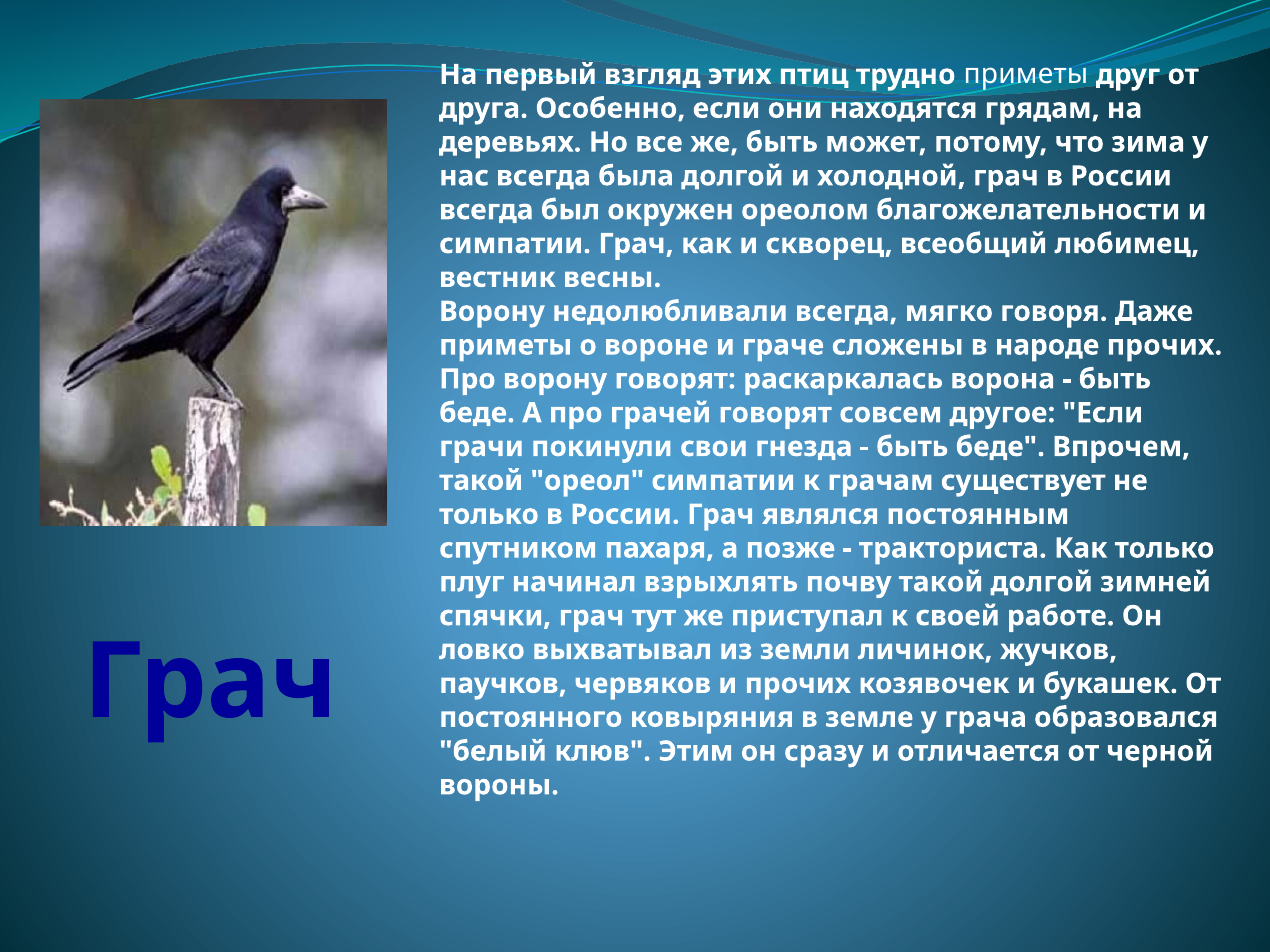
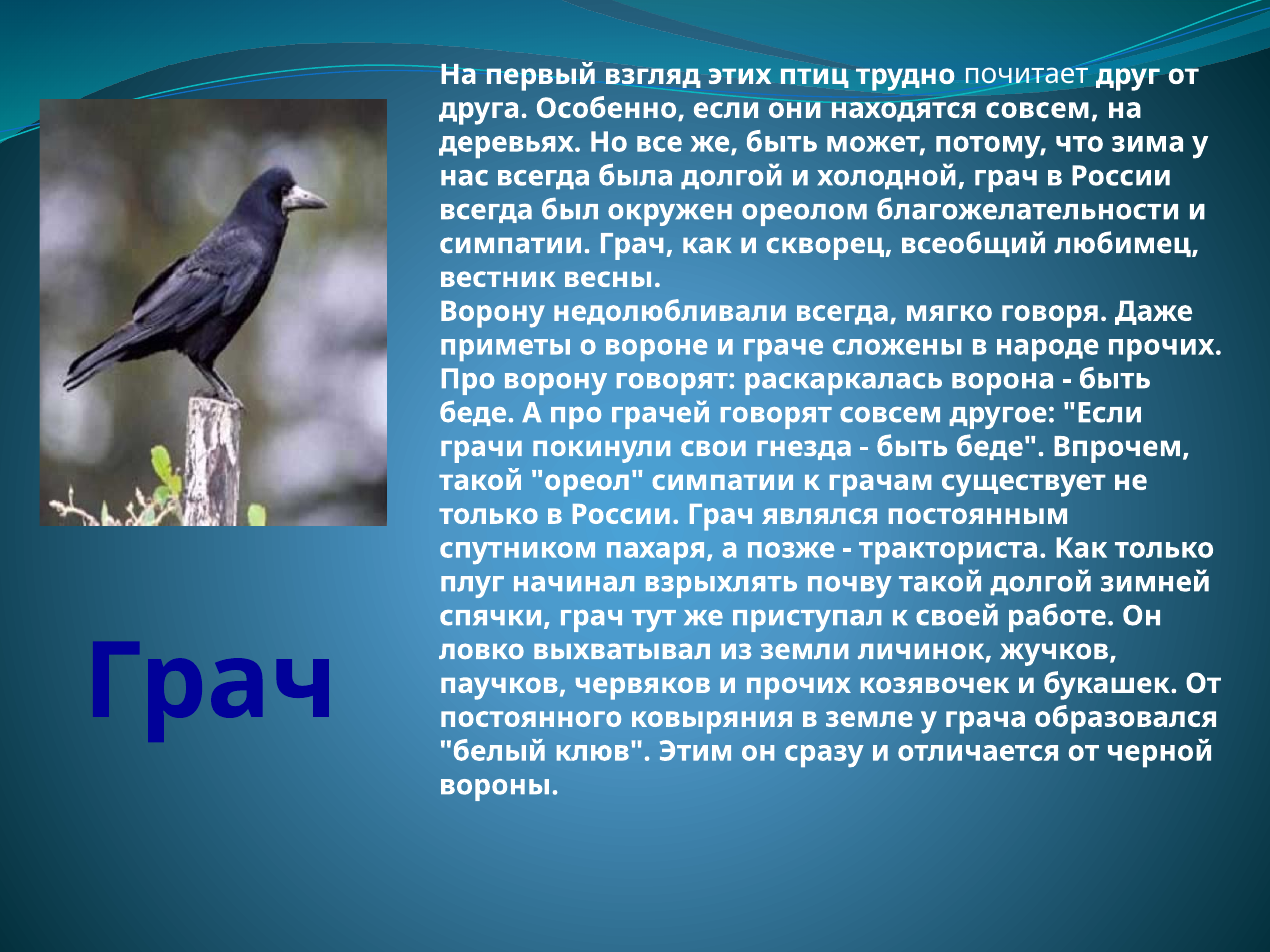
трудно приметы: приметы -> почитает
находятся грядам: грядам -> совсем
